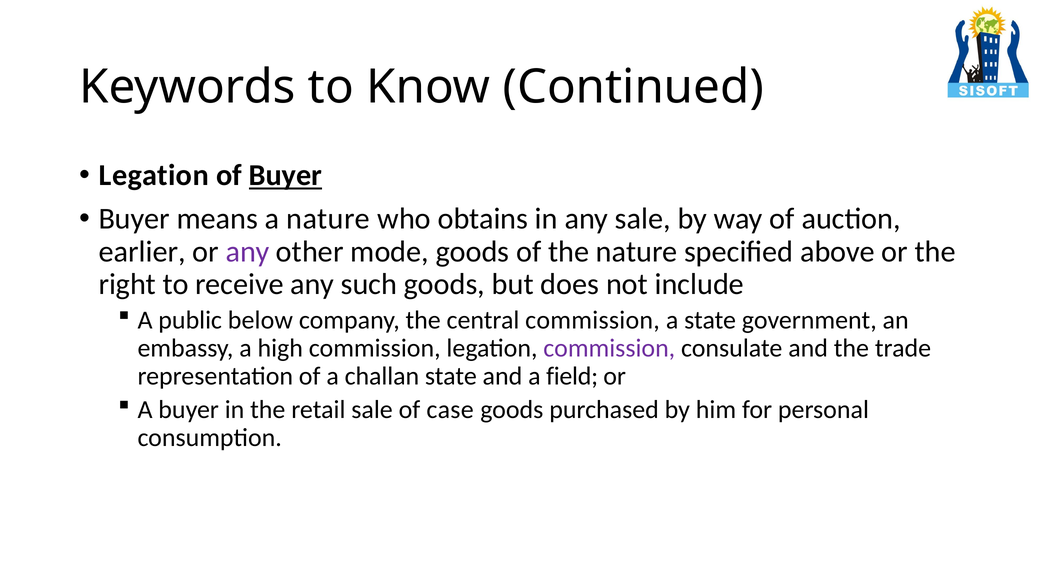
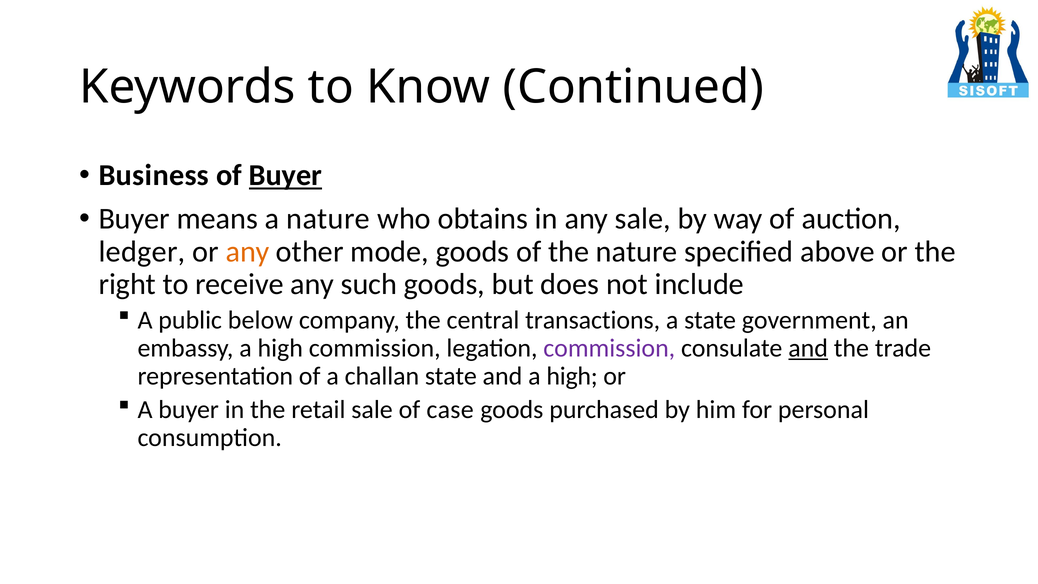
Legation at (154, 175): Legation -> Business
earlier: earlier -> ledger
any at (248, 252) colour: purple -> orange
central commission: commission -> transactions
and at (808, 348) underline: none -> present
and a field: field -> high
